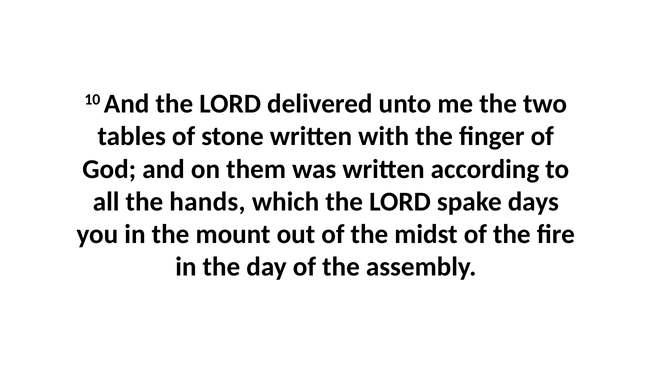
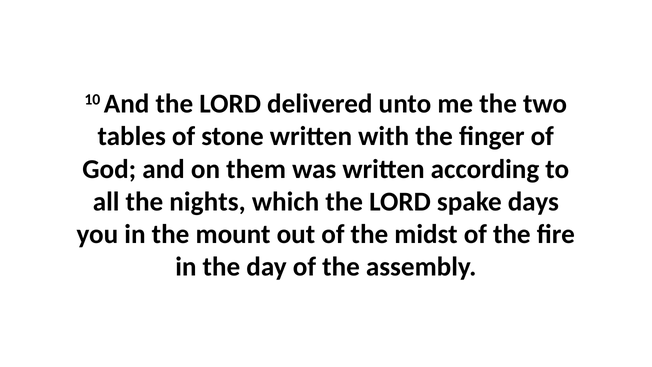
hands: hands -> nights
